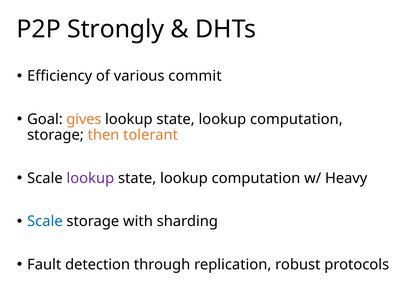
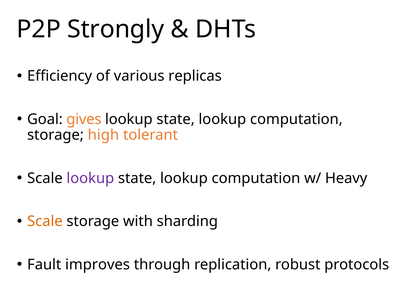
commit: commit -> replicas
then: then -> high
Scale at (45, 221) colour: blue -> orange
detection: detection -> improves
